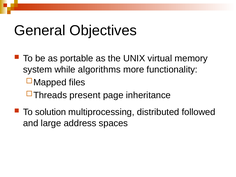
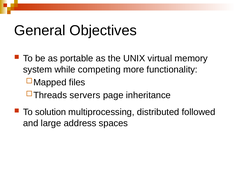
algorithms: algorithms -> competing
present: present -> servers
